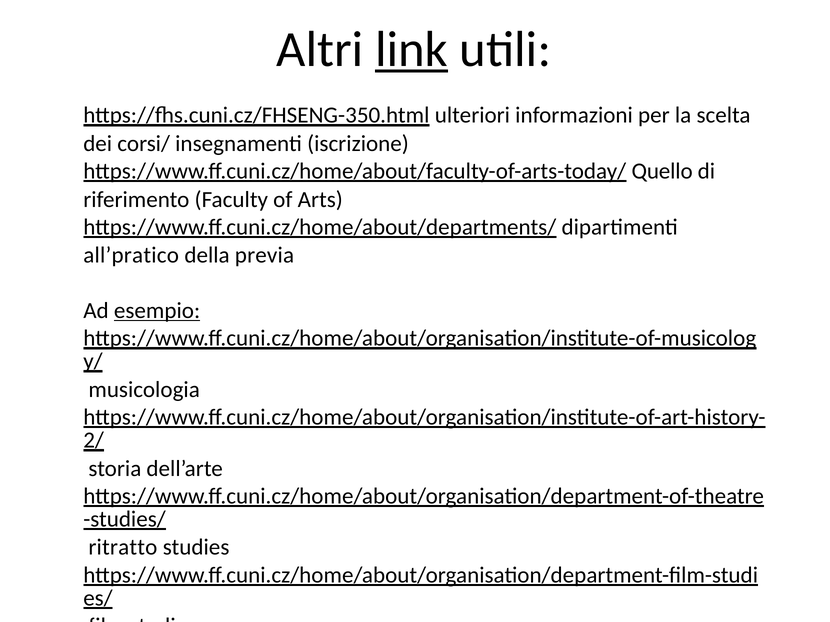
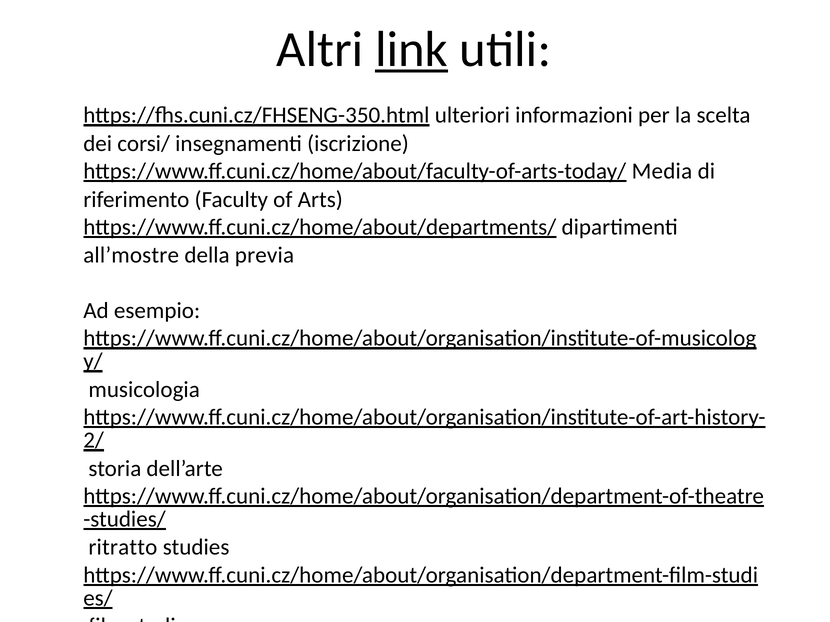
Quello: Quello -> Media
all’pratico: all’pratico -> all’mostre
esempio underline: present -> none
